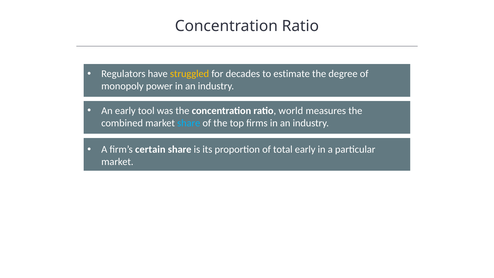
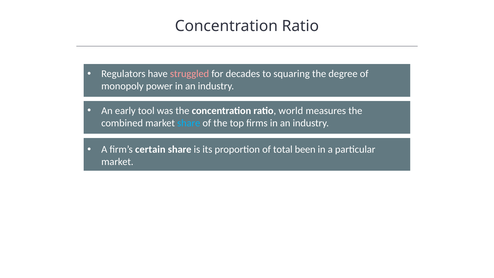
struggled colour: yellow -> pink
estimate: estimate -> squaring
total early: early -> been
